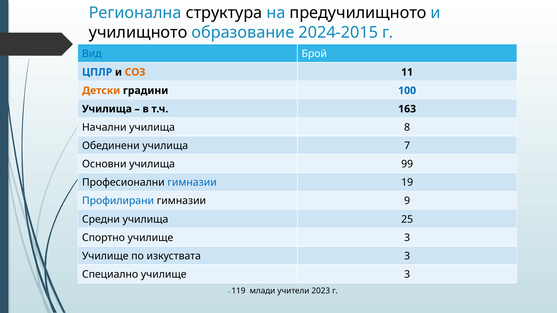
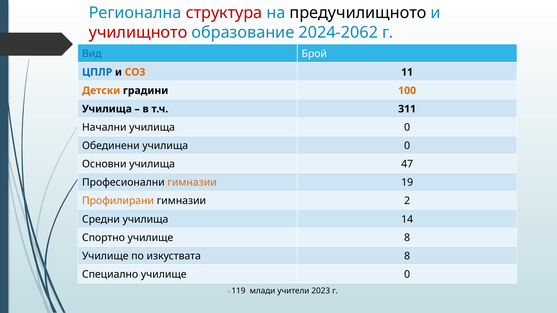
структура colour: black -> red
училищното colour: black -> red
2024-2015: 2024-2015 -> 2024-2062
100 colour: blue -> orange
163: 163 -> 311
Начални училища 8: 8 -> 0
Обединени училища 7: 7 -> 0
99: 99 -> 47
гимназии at (192, 183) colour: blue -> orange
Профилирани colour: blue -> orange
9: 9 -> 2
25: 25 -> 14
Спортно училище 3: 3 -> 8
изкуствата 3: 3 -> 8
3 at (407, 275): 3 -> 0
